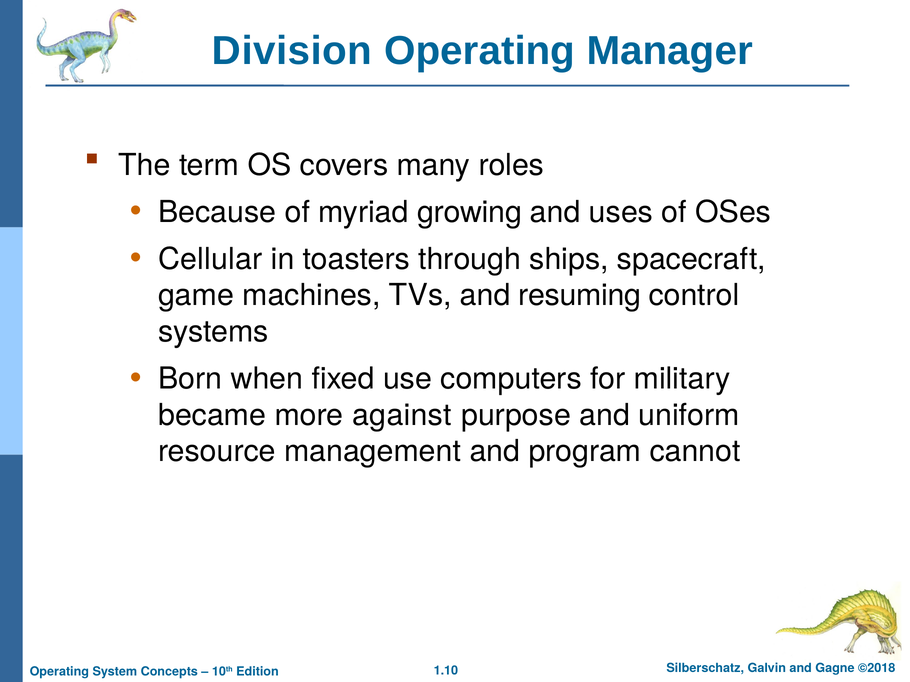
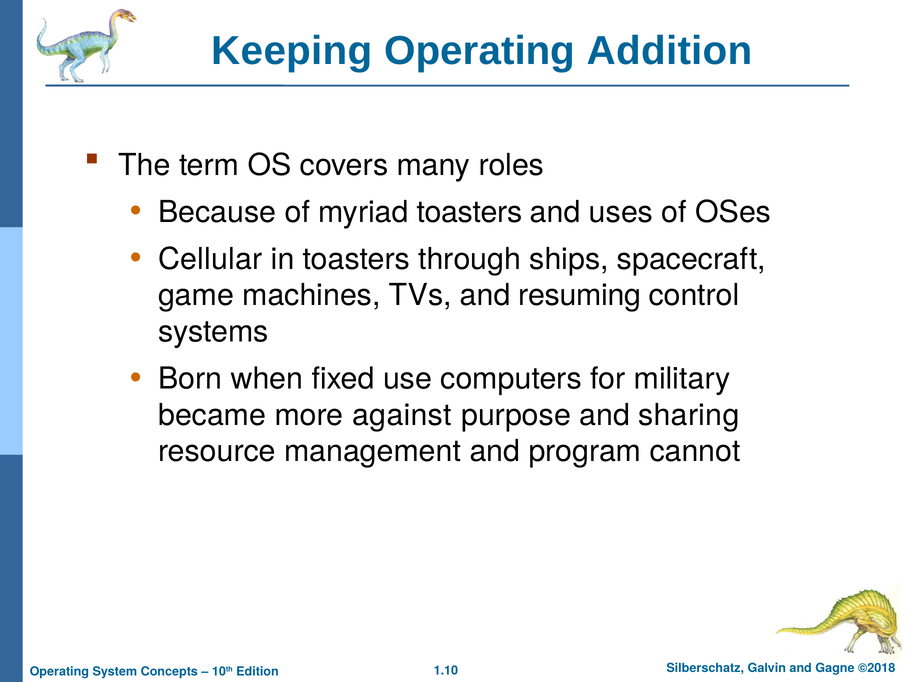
Division: Division -> Keeping
Manager: Manager -> Addition
myriad growing: growing -> toasters
uniform: uniform -> sharing
